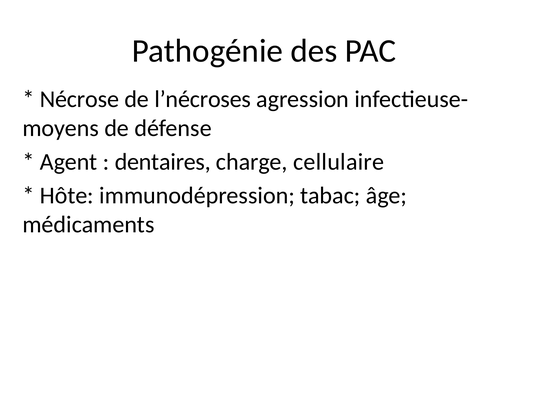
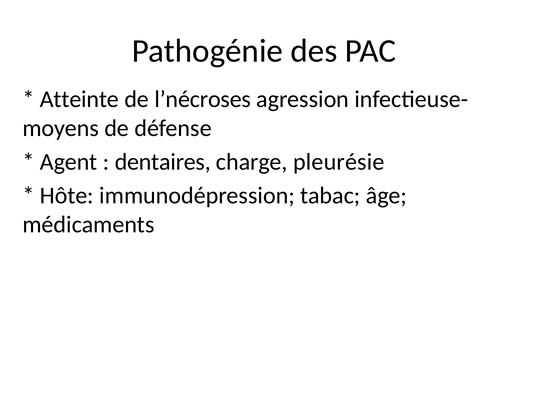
Nécrose: Nécrose -> Atteinte
cellulaire: cellulaire -> pleurésie
